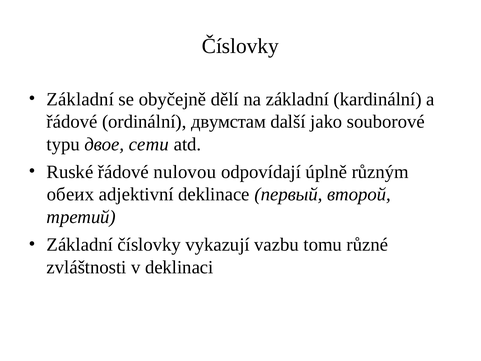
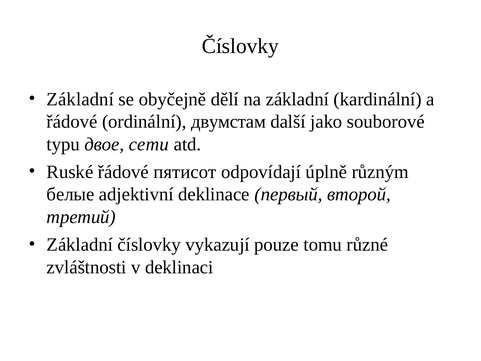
nulovou: nulovou -> пятисот
обеих: обеих -> белые
vazbu: vazbu -> pouze
